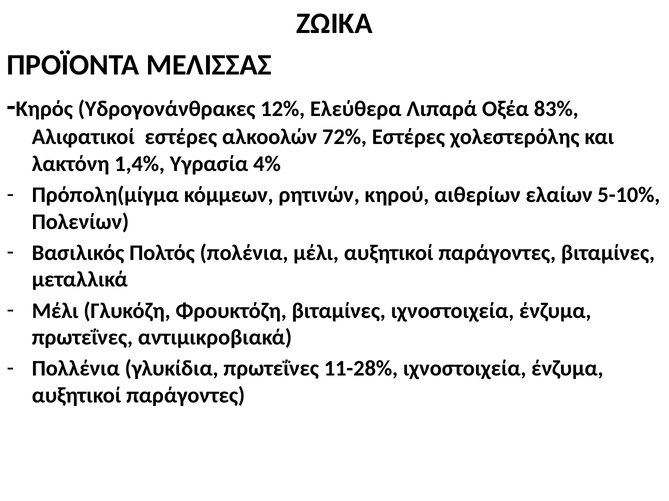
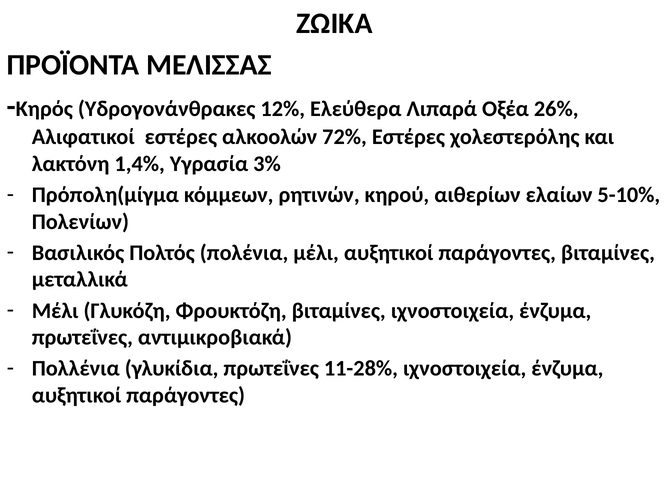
83%: 83% -> 26%
4%: 4% -> 3%
